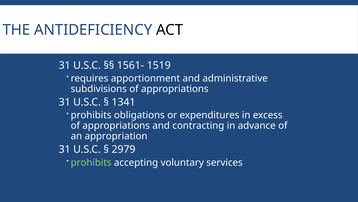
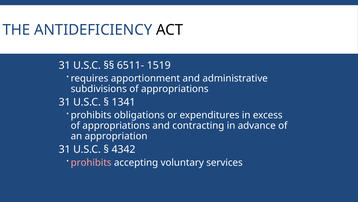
1561-: 1561- -> 6511-
2979: 2979 -> 4342
prohibits at (91, 162) colour: light green -> pink
